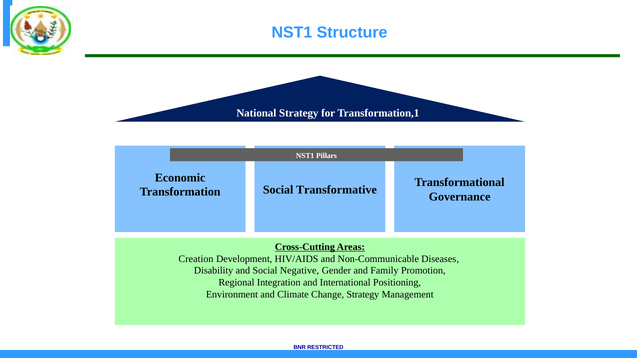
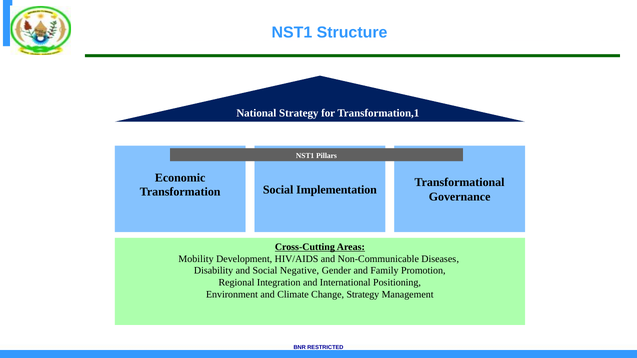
Transformative: Transformative -> Implementation
Creation: Creation -> Mobility
